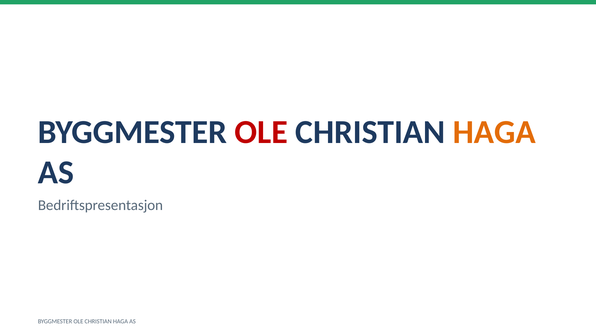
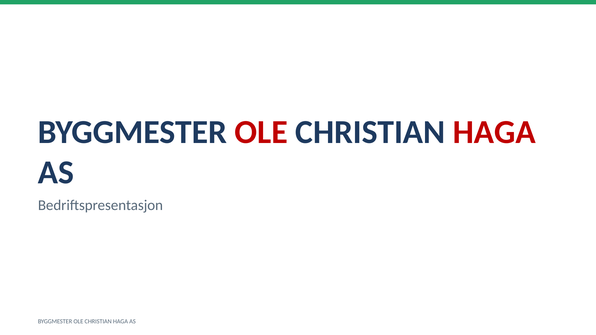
HAGA at (494, 132) colour: orange -> red
